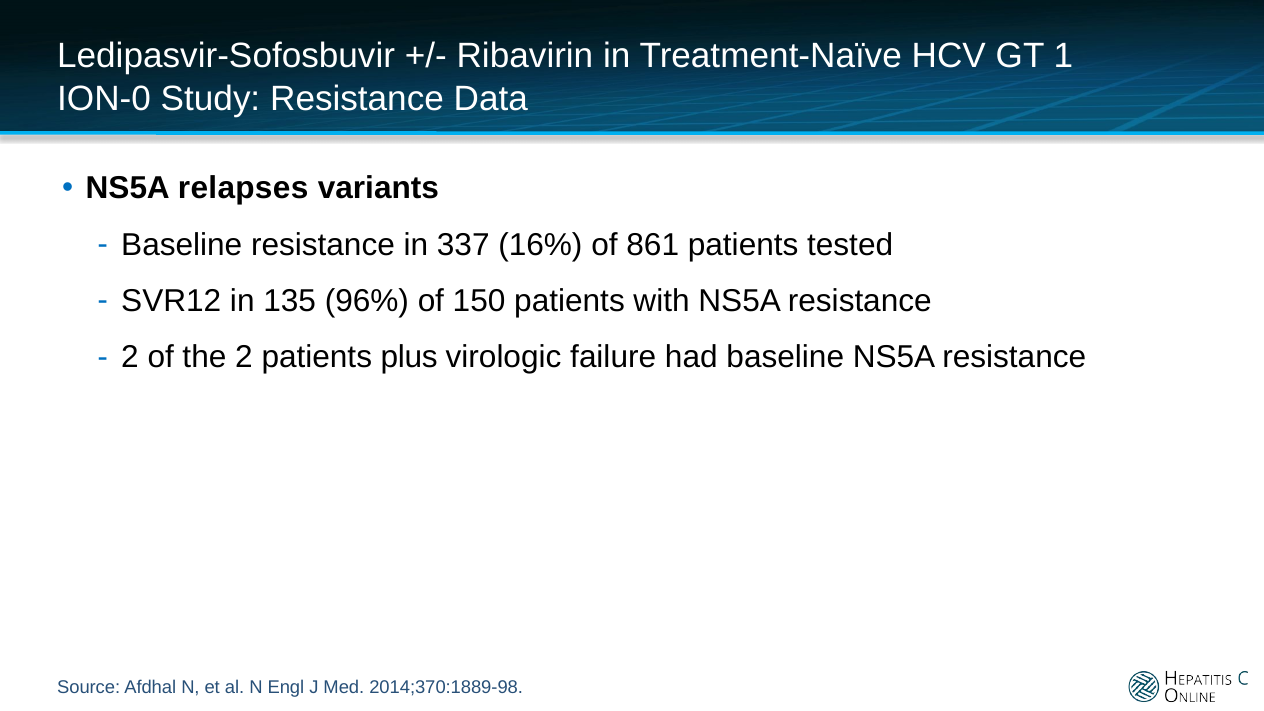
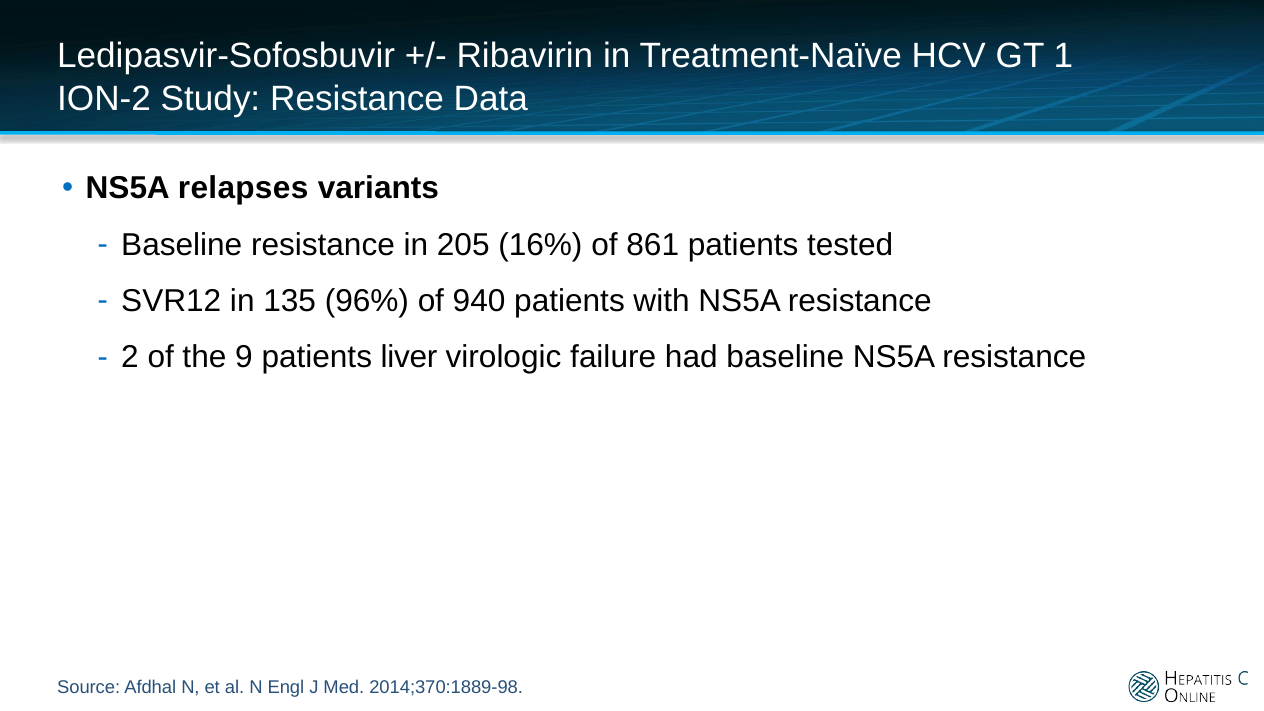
ION-0: ION-0 -> ION-2
337: 337 -> 205
150: 150 -> 940
the 2: 2 -> 9
plus: plus -> liver
